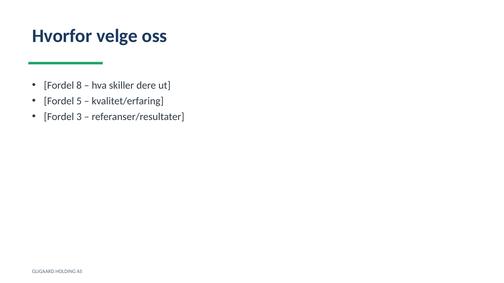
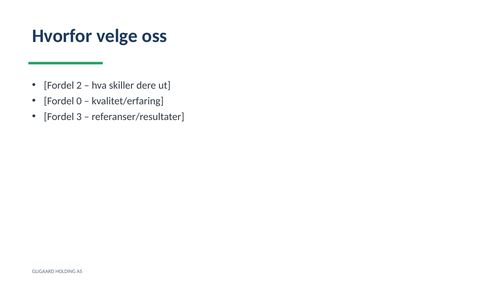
8: 8 -> 2
5: 5 -> 0
